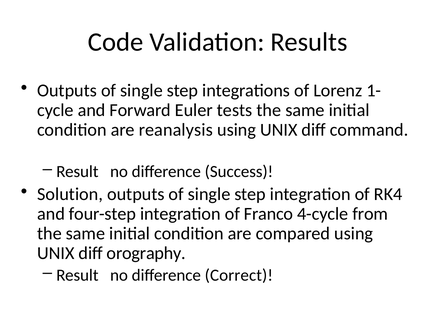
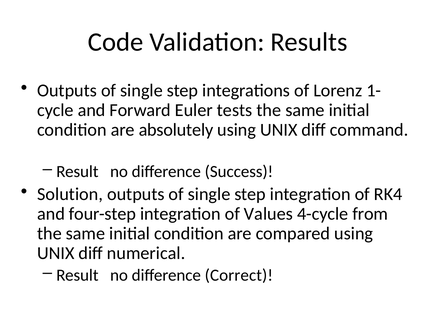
reanalysis: reanalysis -> absolutely
Franco: Franco -> Values
orography: orography -> numerical
